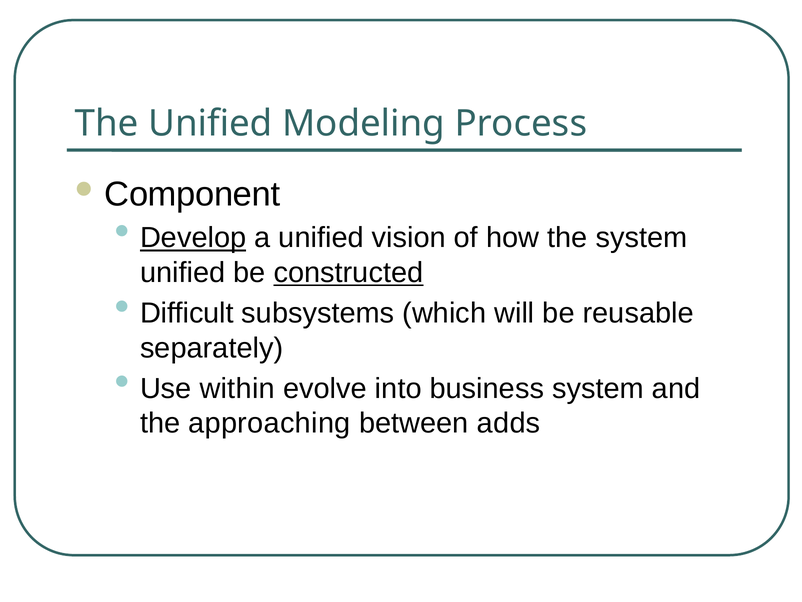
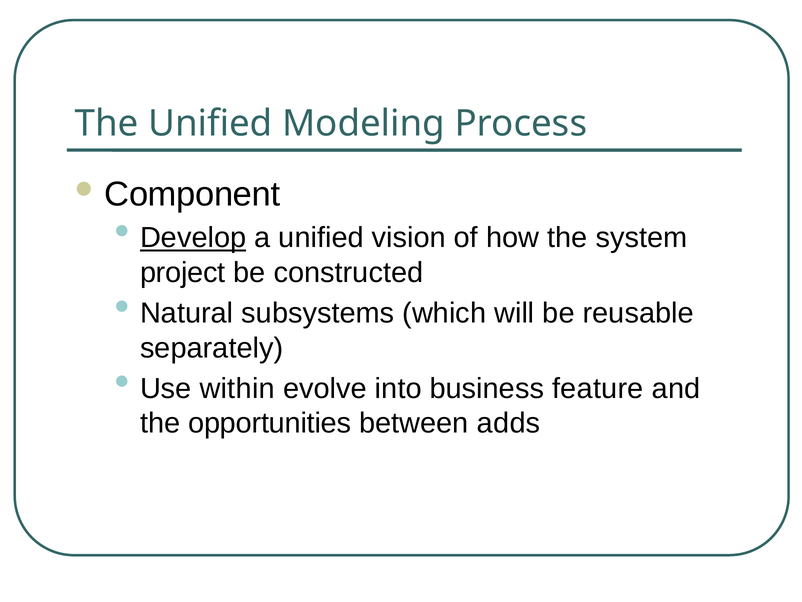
unified at (183, 272): unified -> project
constructed underline: present -> none
Difficult: Difficult -> Natural
business system: system -> feature
approaching: approaching -> opportunities
